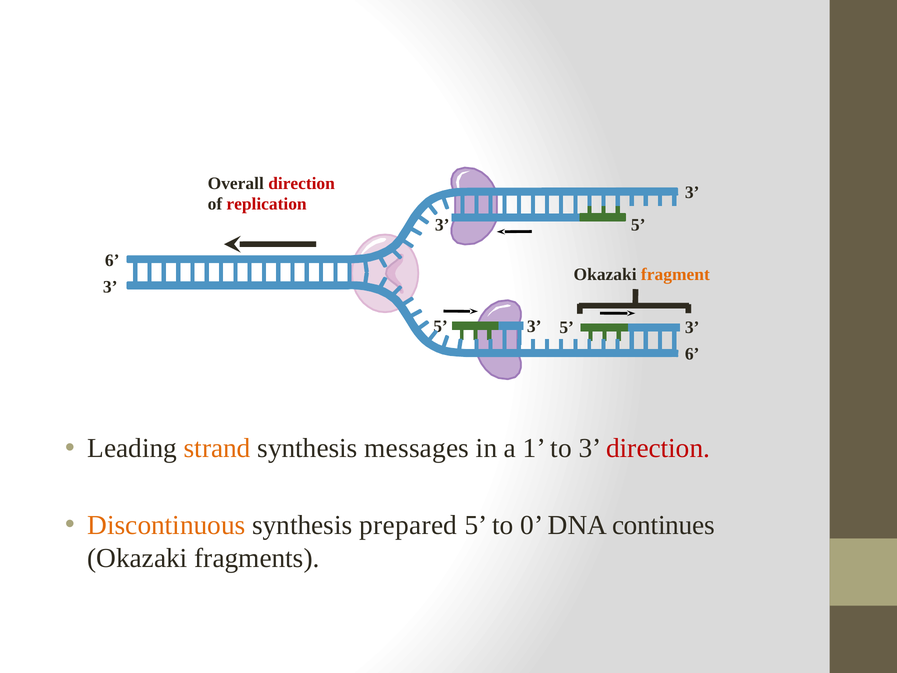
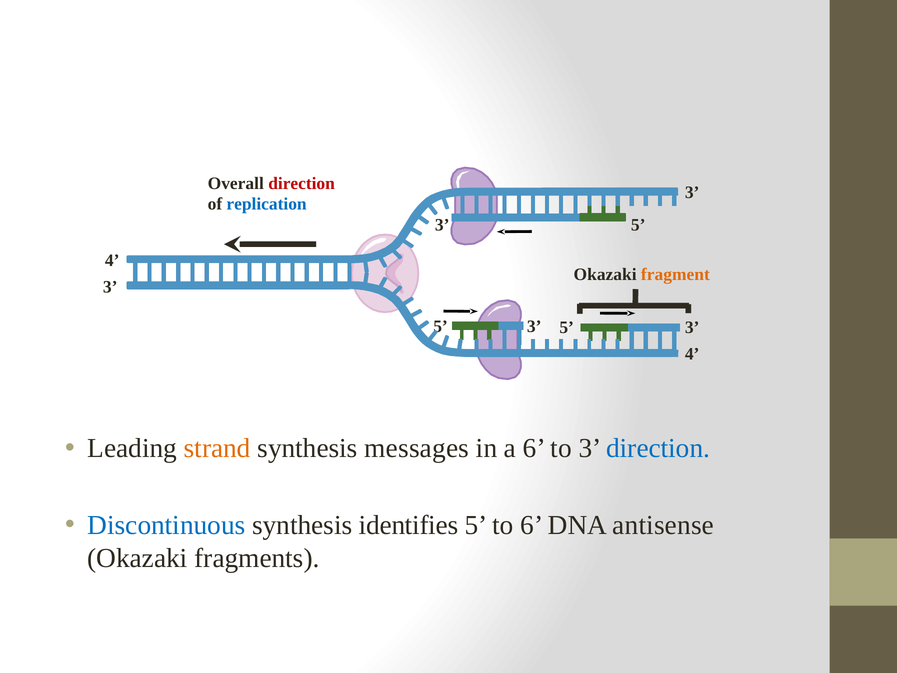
replication colour: red -> blue
6 at (112, 260): 6 -> 4
6 at (692, 354): 6 -> 4
a 1: 1 -> 6
direction at (658, 448) colour: red -> blue
Discontinuous colour: orange -> blue
prepared: prepared -> identifies
to 0: 0 -> 6
continues: continues -> antisense
